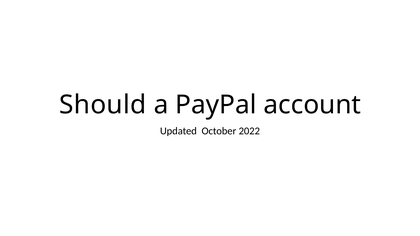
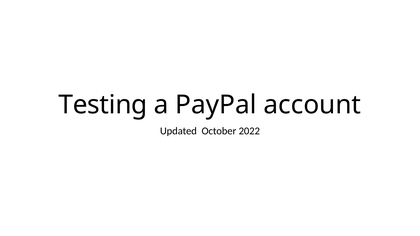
Should: Should -> Testing
